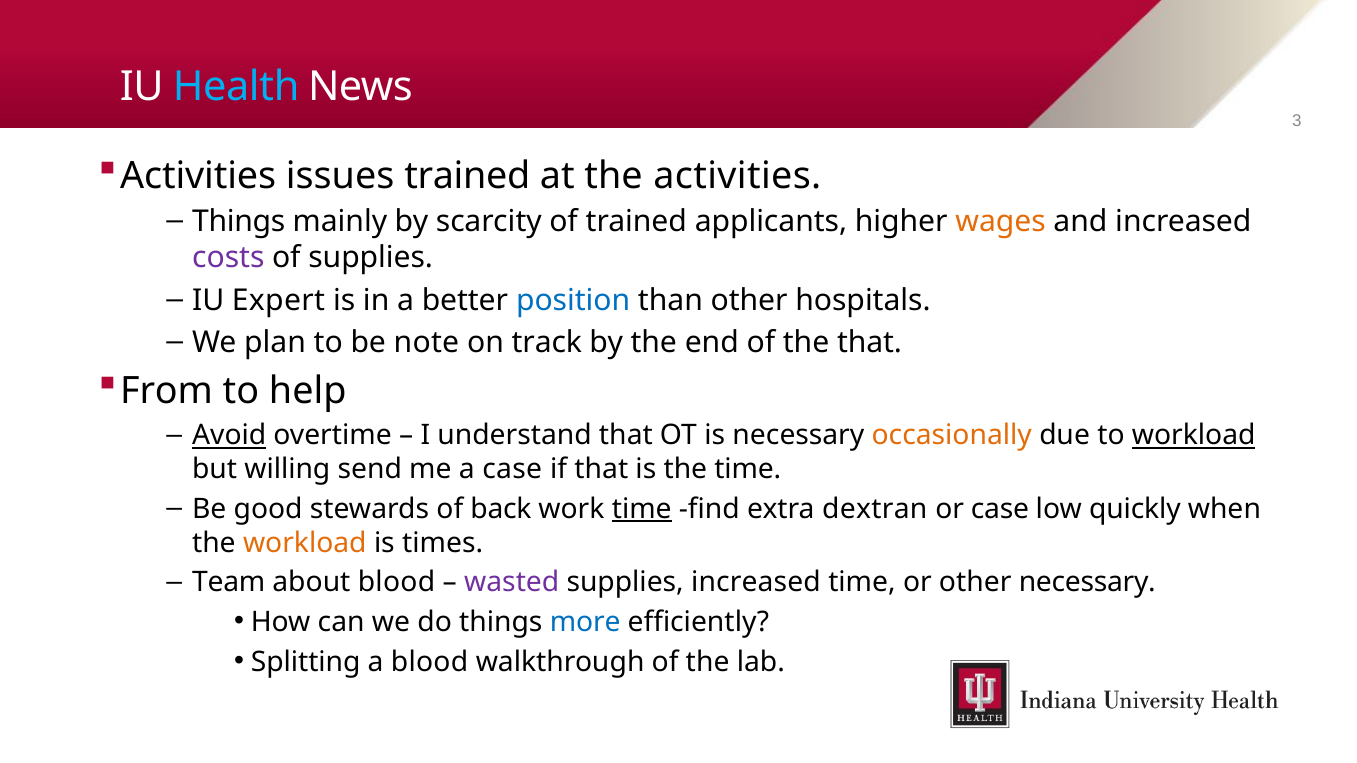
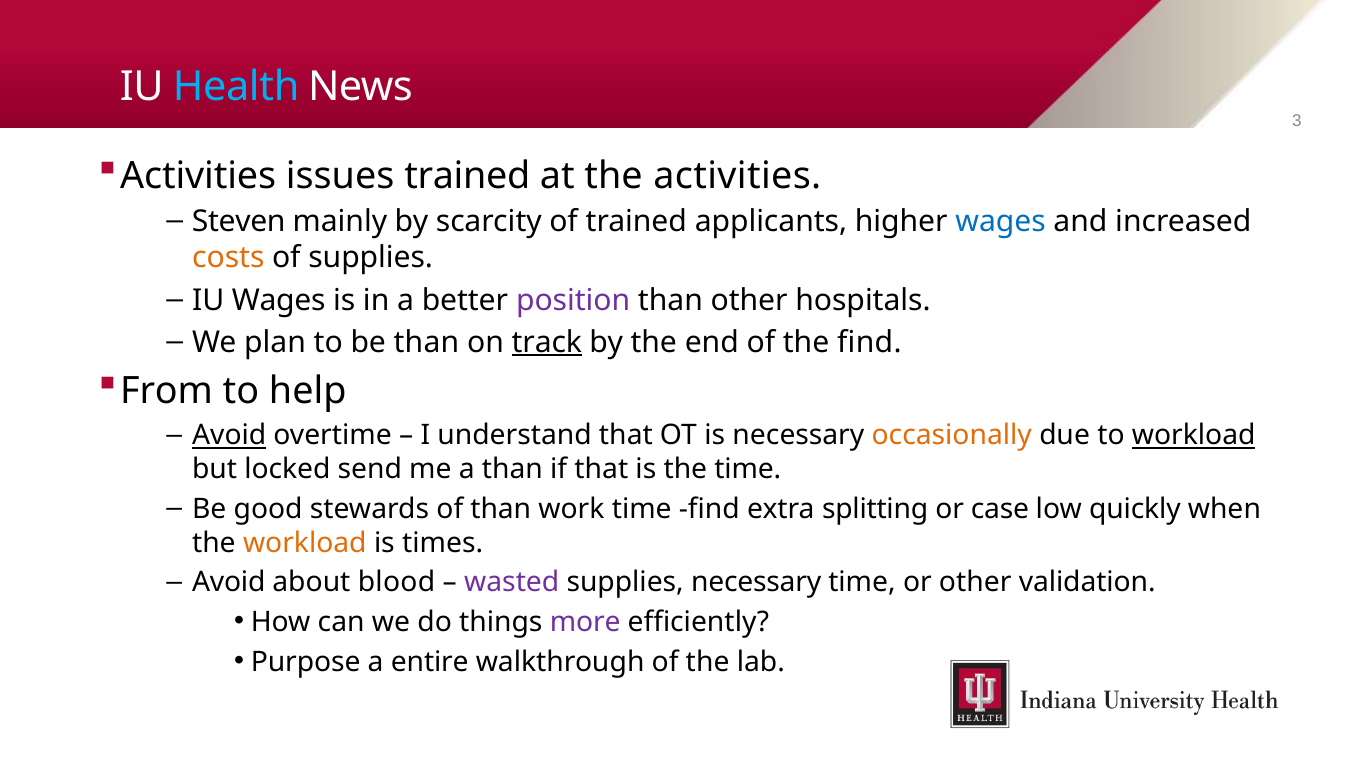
Things at (239, 222): Things -> Steven
wages at (1001, 222) colour: orange -> blue
costs colour: purple -> orange
IU Expert: Expert -> Wages
position colour: blue -> purple
be note: note -> than
track underline: none -> present
the that: that -> find
willing: willing -> locked
a case: case -> than
of back: back -> than
time at (642, 509) underline: present -> none
dextran: dextran -> splitting
Team at (229, 583): Team -> Avoid
supplies increased: increased -> necessary
other necessary: necessary -> validation
more colour: blue -> purple
Splitting: Splitting -> Purpose
a blood: blood -> entire
